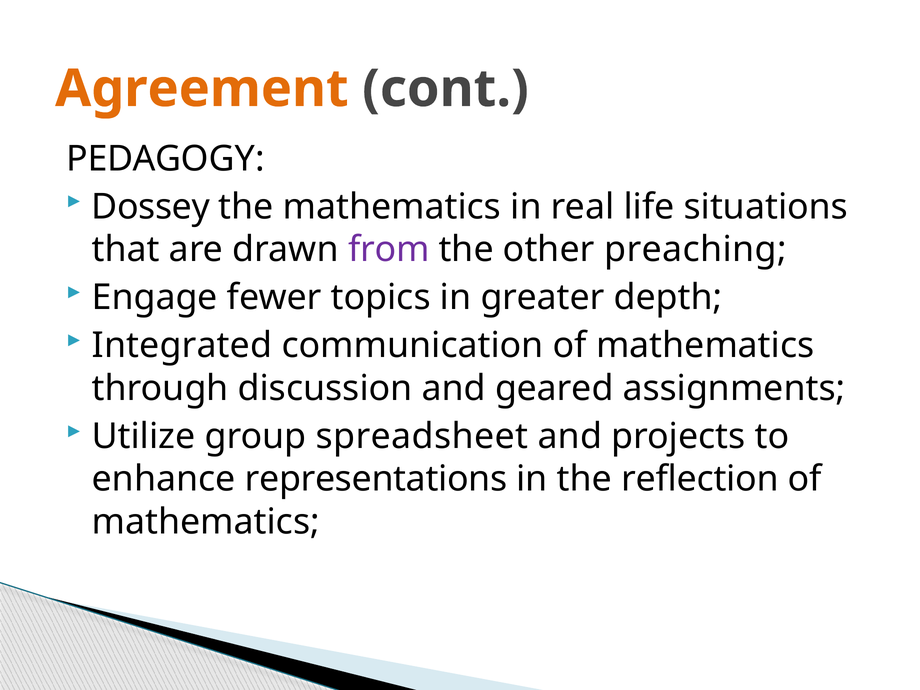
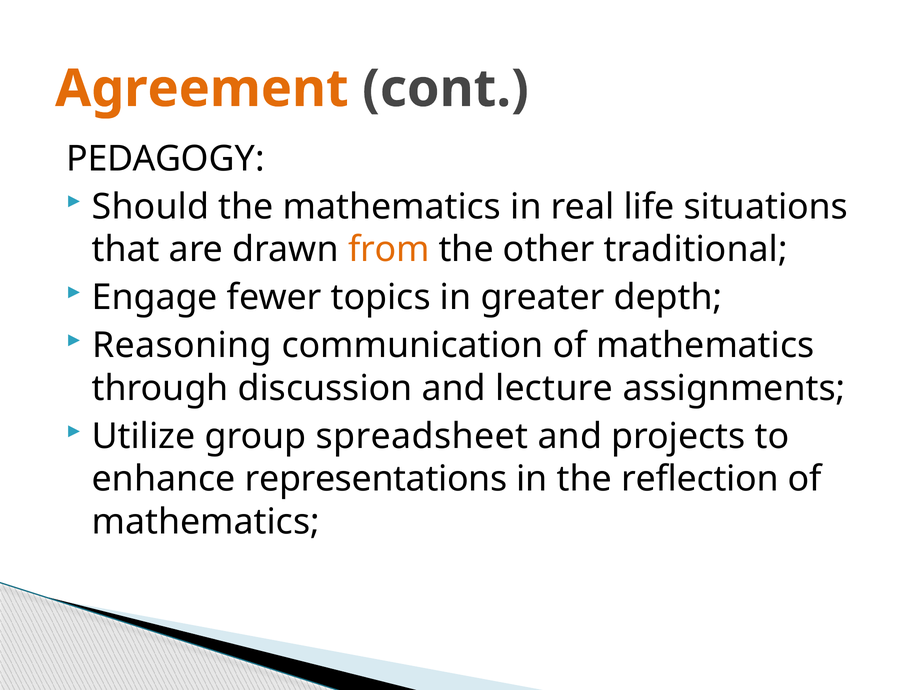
Dossey: Dossey -> Should
from colour: purple -> orange
preaching: preaching -> traditional
Integrated: Integrated -> Reasoning
geared: geared -> lecture
